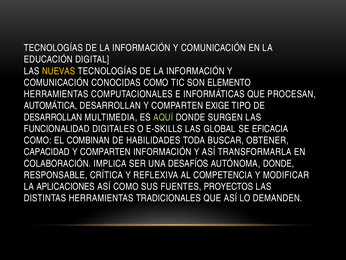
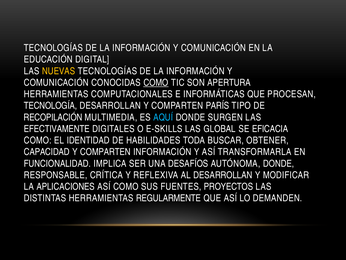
COMO at (156, 83) underline: none -> present
ELEMENTO: ELEMENTO -> APERTURA
AUTOMÁTICA: AUTOMÁTICA -> TECNOLOGÍA
EXIGE: EXIGE -> PARÍS
DESARROLLAN at (53, 117): DESARROLLAN -> RECOPILACIÓN
AQUÍ colour: light green -> light blue
FUNCIONALIDAD: FUNCIONALIDAD -> EFECTIVAMENTE
COMBINAN: COMBINAN -> IDENTIDAD
COLABORACIÓN: COLABORACIÓN -> FUNCIONALIDAD
AL COMPETENCIA: COMPETENCIA -> DESARROLLAN
TRADICIONALES: TRADICIONALES -> REGULARMENTE
